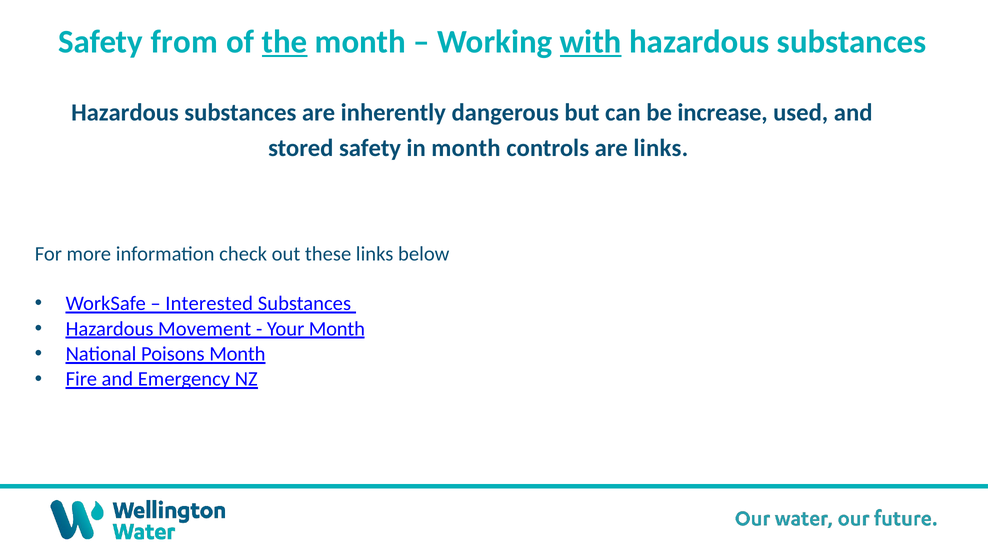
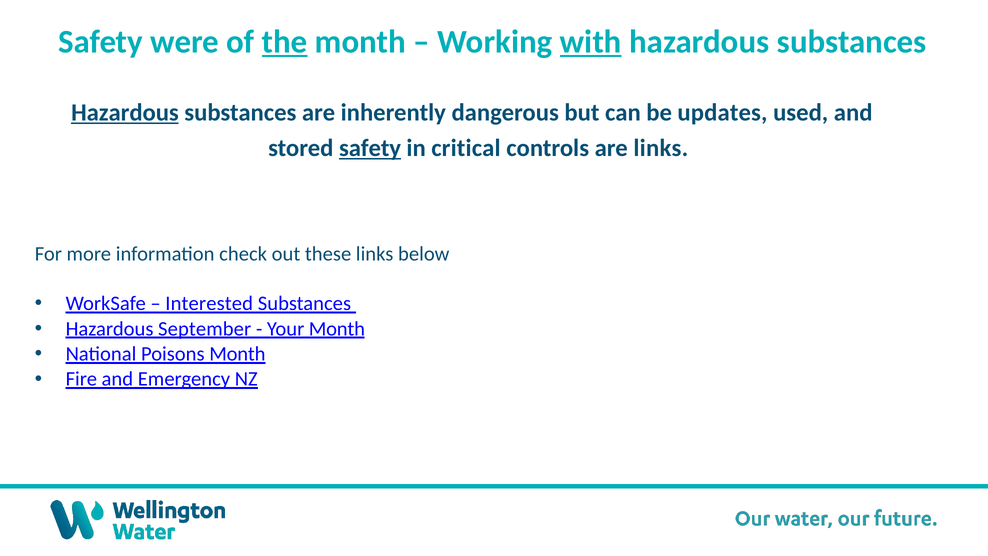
from: from -> were
Hazardous at (125, 113) underline: none -> present
increase: increase -> updates
safety at (370, 148) underline: none -> present
in month: month -> critical
Movement: Movement -> September
